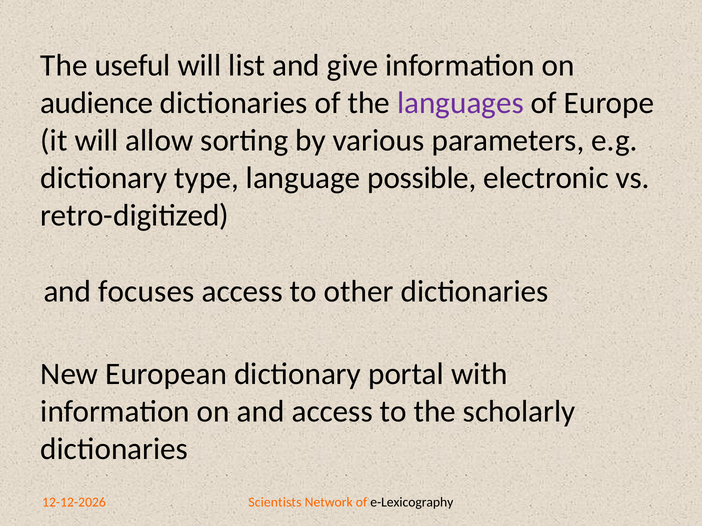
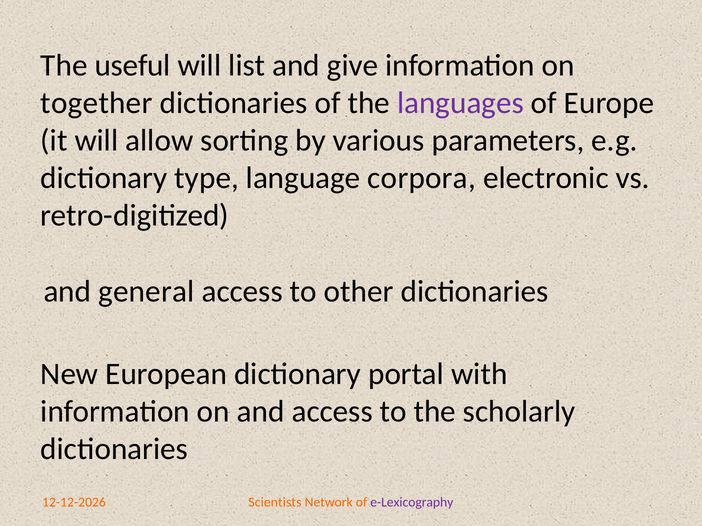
audience: audience -> together
possible: possible -> corpora
focuses: focuses -> general
e-Lexicography colour: black -> purple
